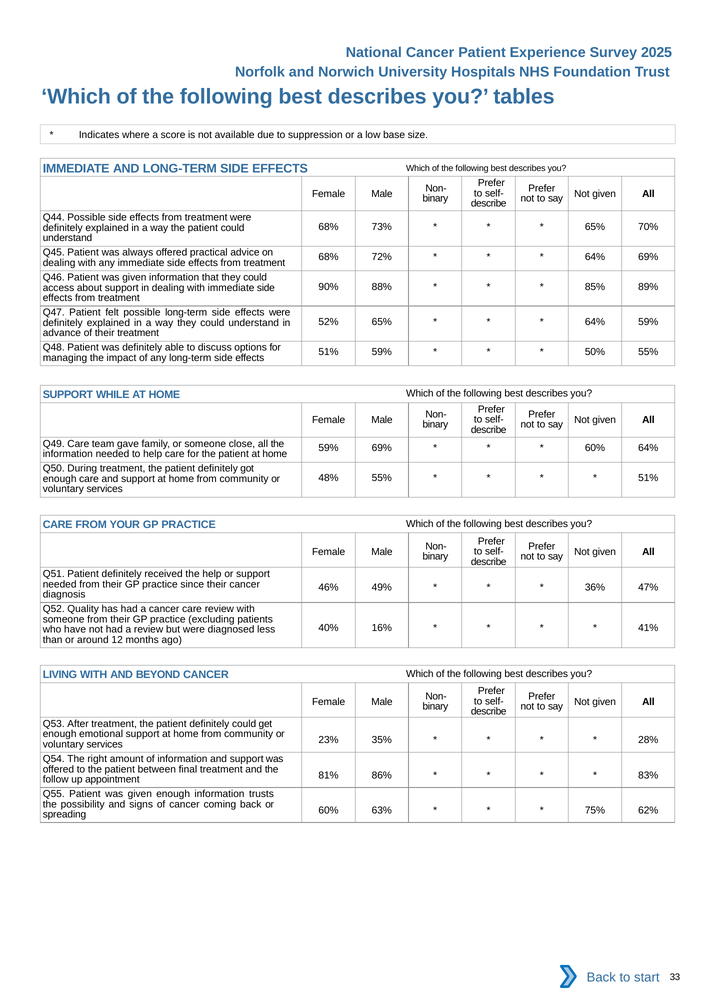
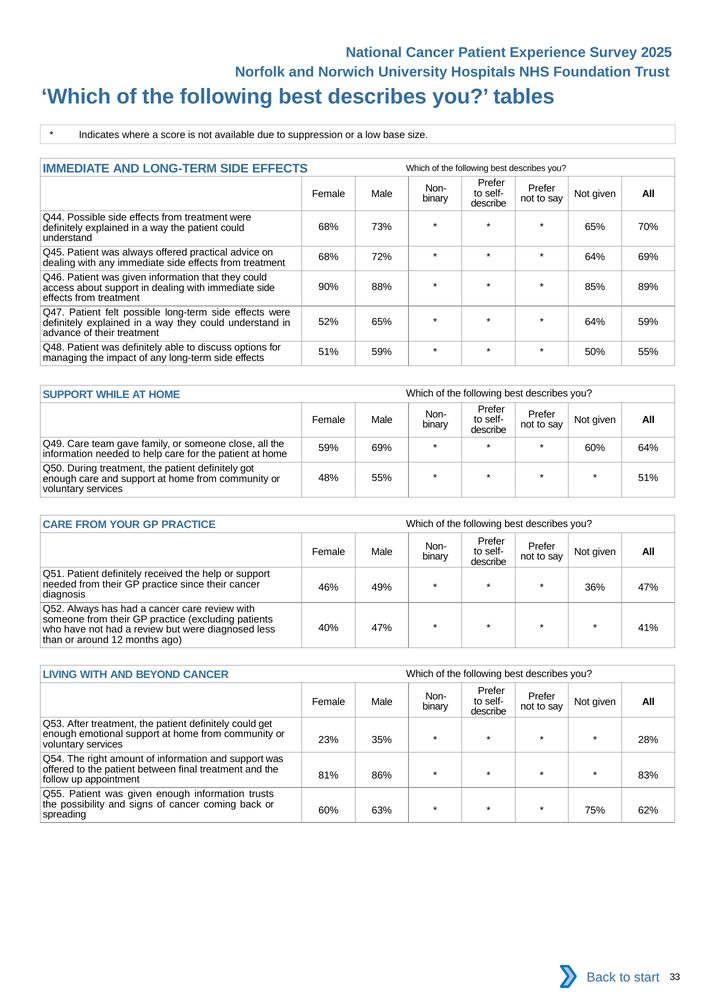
Q52 Quality: Quality -> Always
40% 16%: 16% -> 47%
